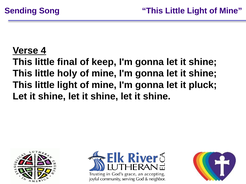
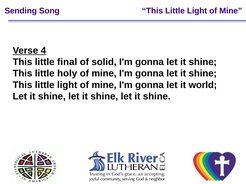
keep: keep -> solid
pluck: pluck -> world
